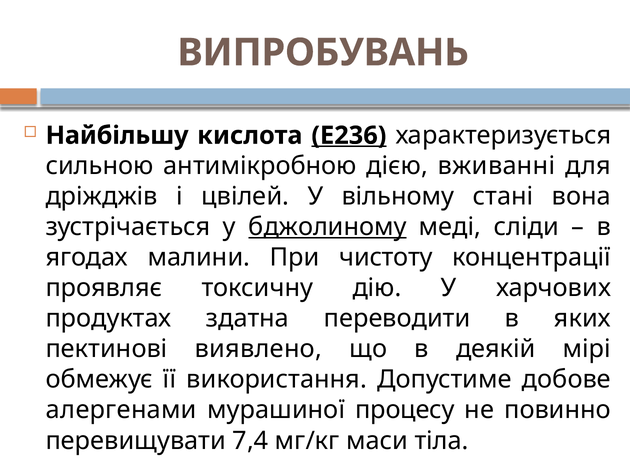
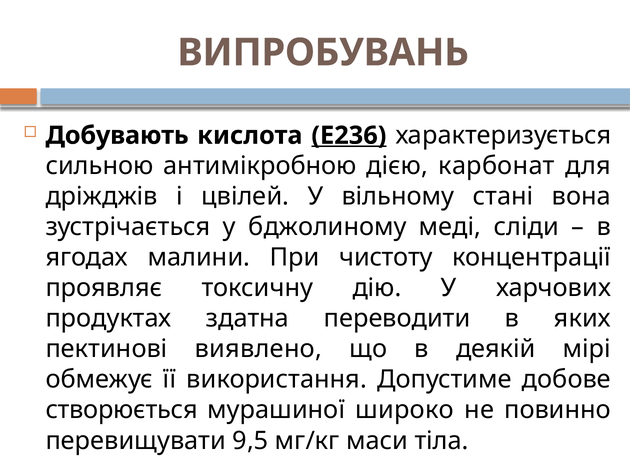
Найбільшу: Найбільшу -> Добувають
вживанні: вживанні -> карбонат
бджолиному underline: present -> none
алергенами: алергенами -> створюється
процесу: процесу -> широко
7,4: 7,4 -> 9,5
